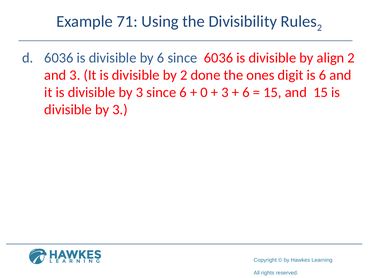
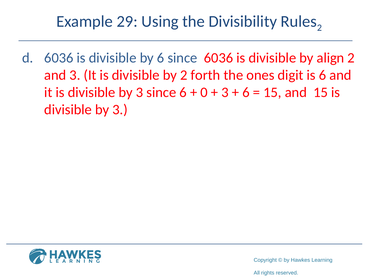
71: 71 -> 29
done: done -> forth
